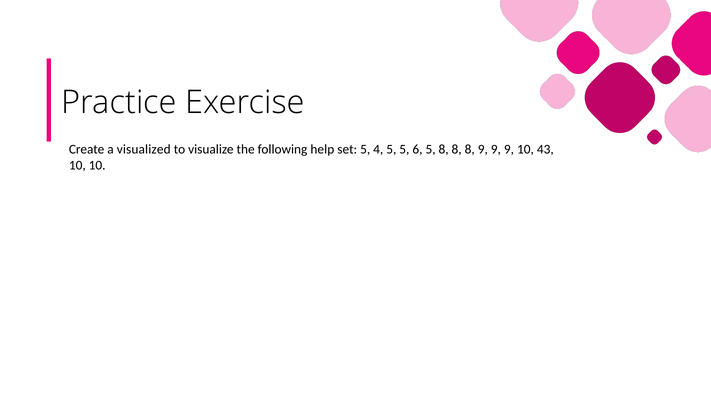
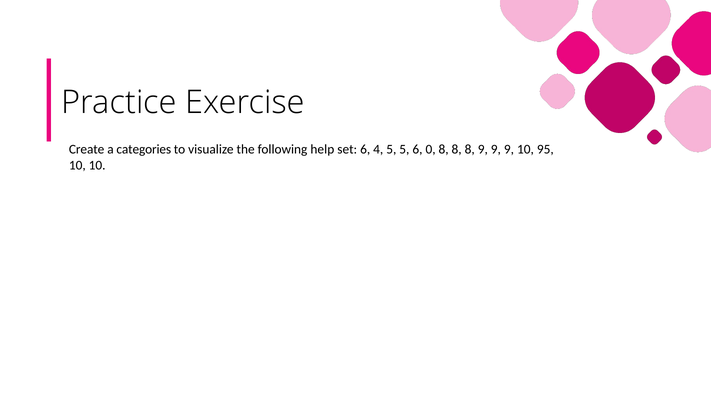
visualized: visualized -> categories
set 5: 5 -> 6
6 5: 5 -> 0
43: 43 -> 95
